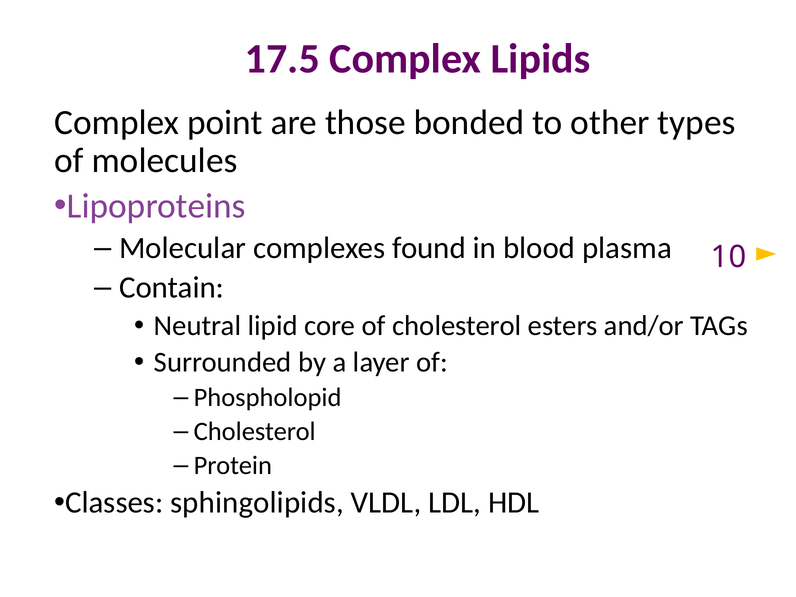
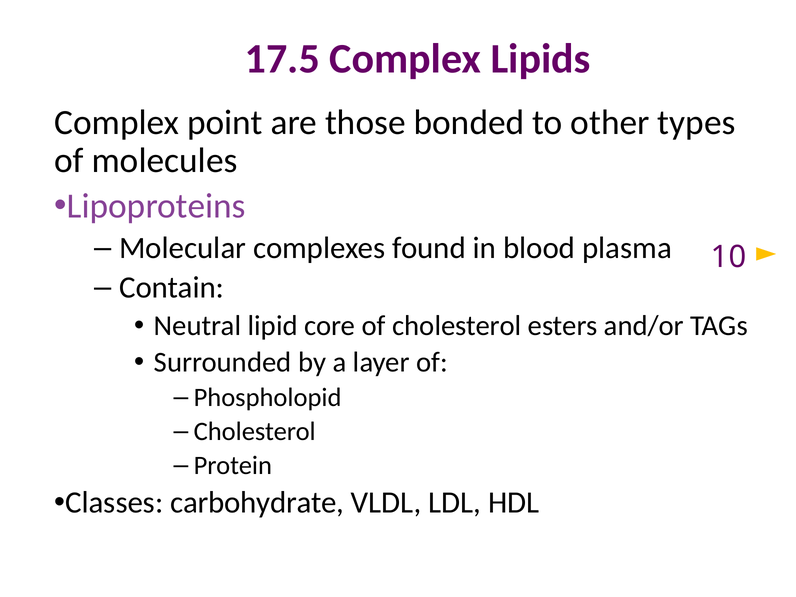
sphingolipids: sphingolipids -> carbohydrate
